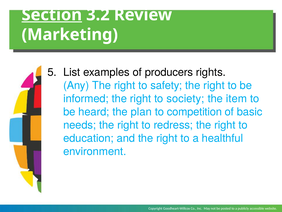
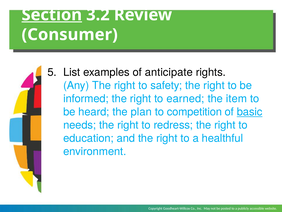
Marketing: Marketing -> Consumer
producers: producers -> anticipate
society: society -> earned
basic underline: none -> present
